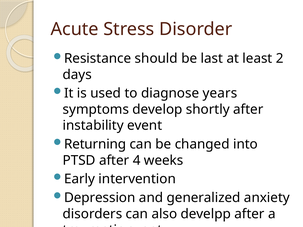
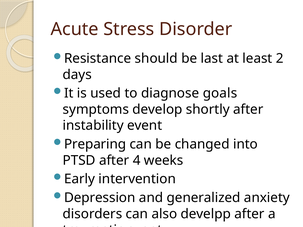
years: years -> goals
Returning: Returning -> Preparing
